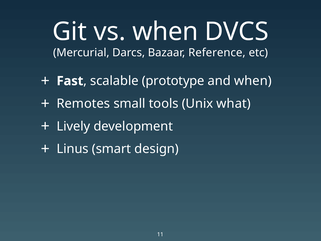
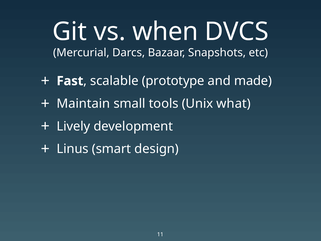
Reference: Reference -> Snapshots
and when: when -> made
Remotes: Remotes -> Maintain
